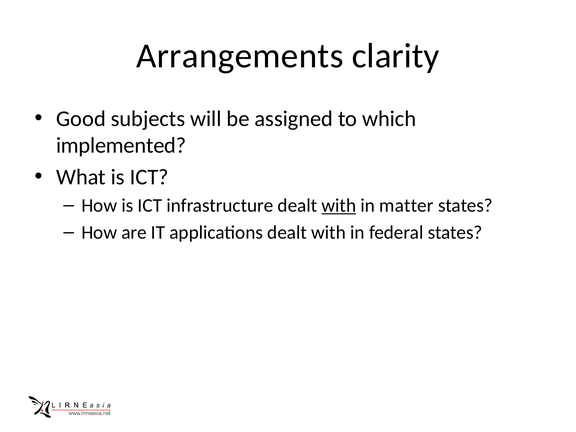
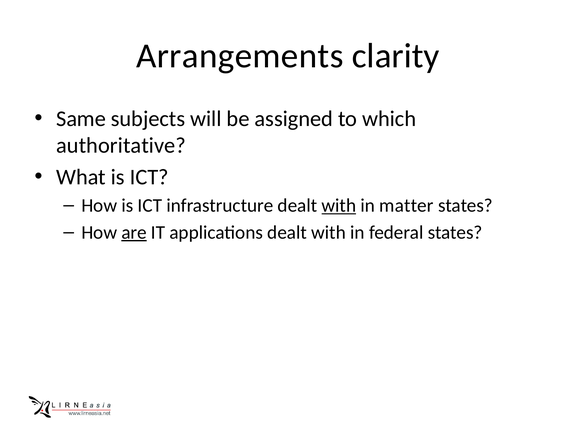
Good: Good -> Same
implemented: implemented -> authoritative
are underline: none -> present
